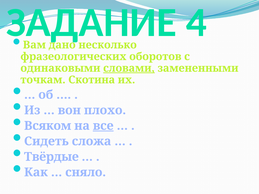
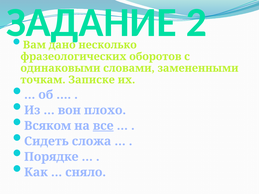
4: 4 -> 2
словами underline: present -> none
Скотина: Скотина -> Записке
Твёрдые: Твёрдые -> Порядке
